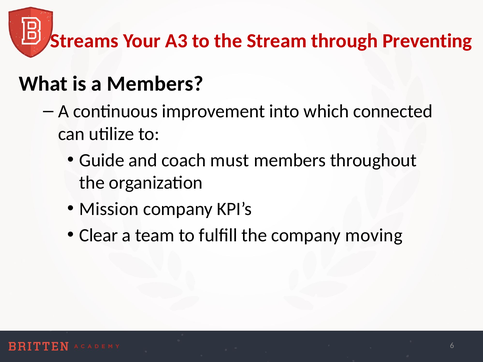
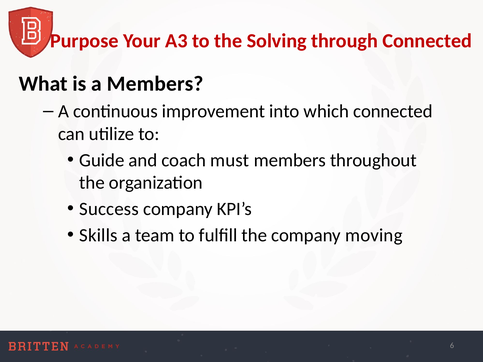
Streams: Streams -> Purpose
Stream: Stream -> Solving
through Preventing: Preventing -> Connected
Mission: Mission -> Success
Clear: Clear -> Skills
